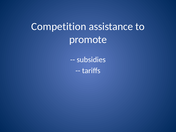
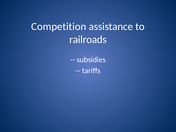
promote: promote -> railroads
